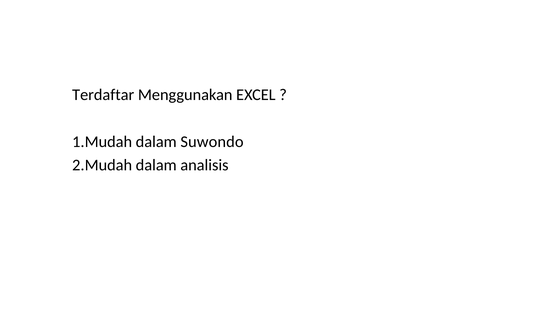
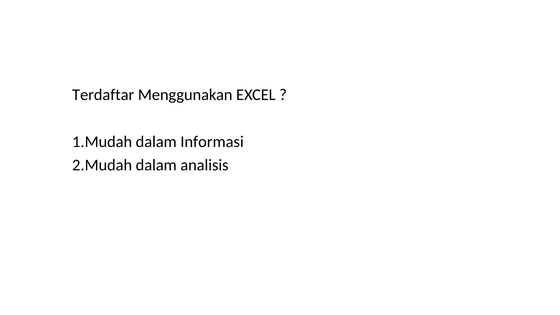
Suwondo: Suwondo -> Informasi
